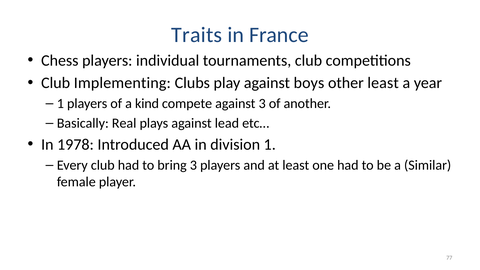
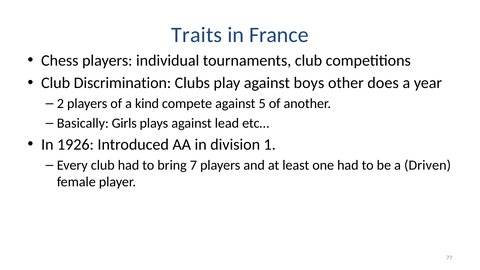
Implementing: Implementing -> Discrimination
other least: least -> does
1 at (60, 104): 1 -> 2
against 3: 3 -> 5
Real: Real -> Girls
1978: 1978 -> 1926
bring 3: 3 -> 7
Similar: Similar -> Driven
